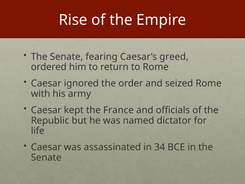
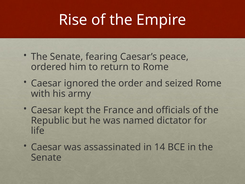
greed: greed -> peace
34: 34 -> 14
